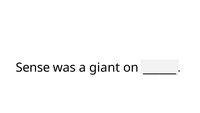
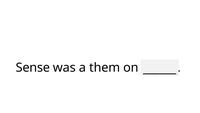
giant: giant -> them
